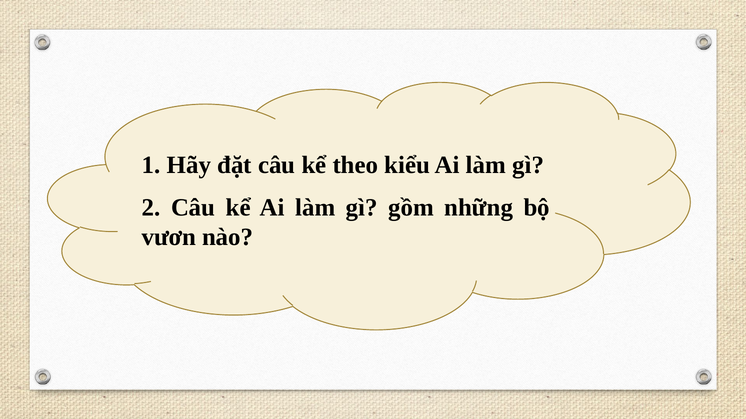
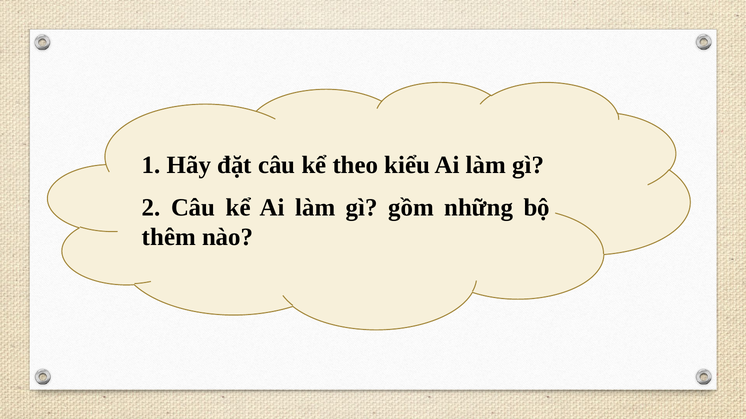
vươn: vươn -> thêm
